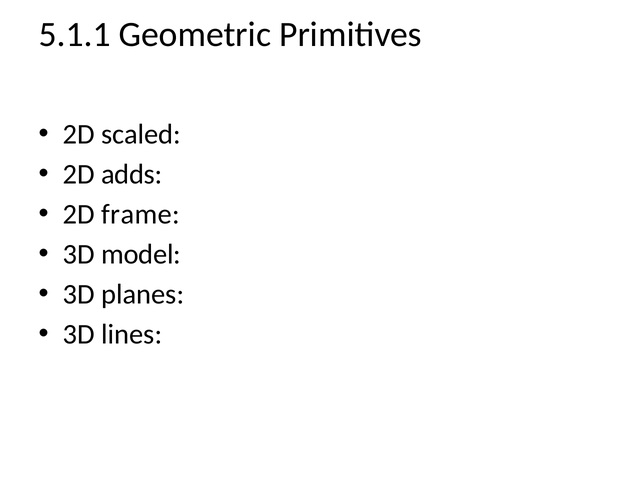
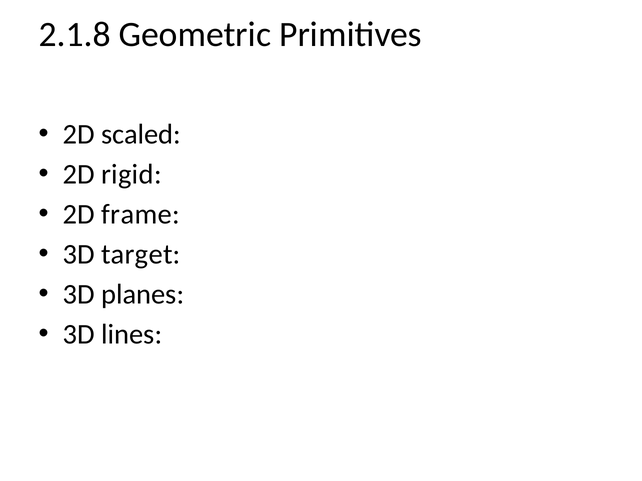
5.1.1: 5.1.1 -> 2.1.8
adds: adds -> rigid
model: model -> target
